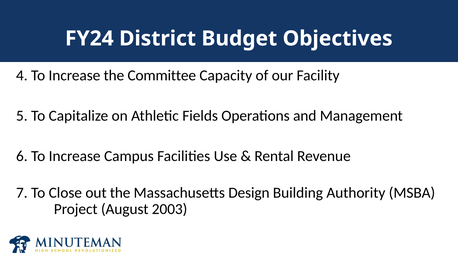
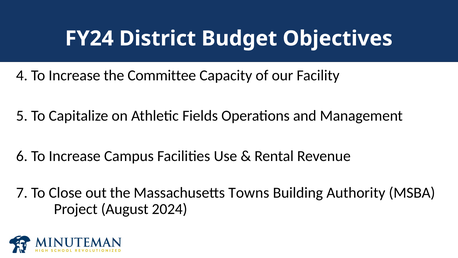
Design: Design -> Towns
2003: 2003 -> 2024
